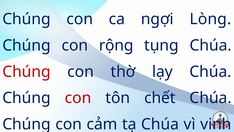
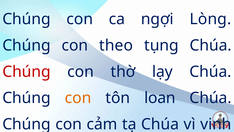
rộng: rộng -> theo
con at (78, 98) colour: red -> orange
chết: chết -> loan
